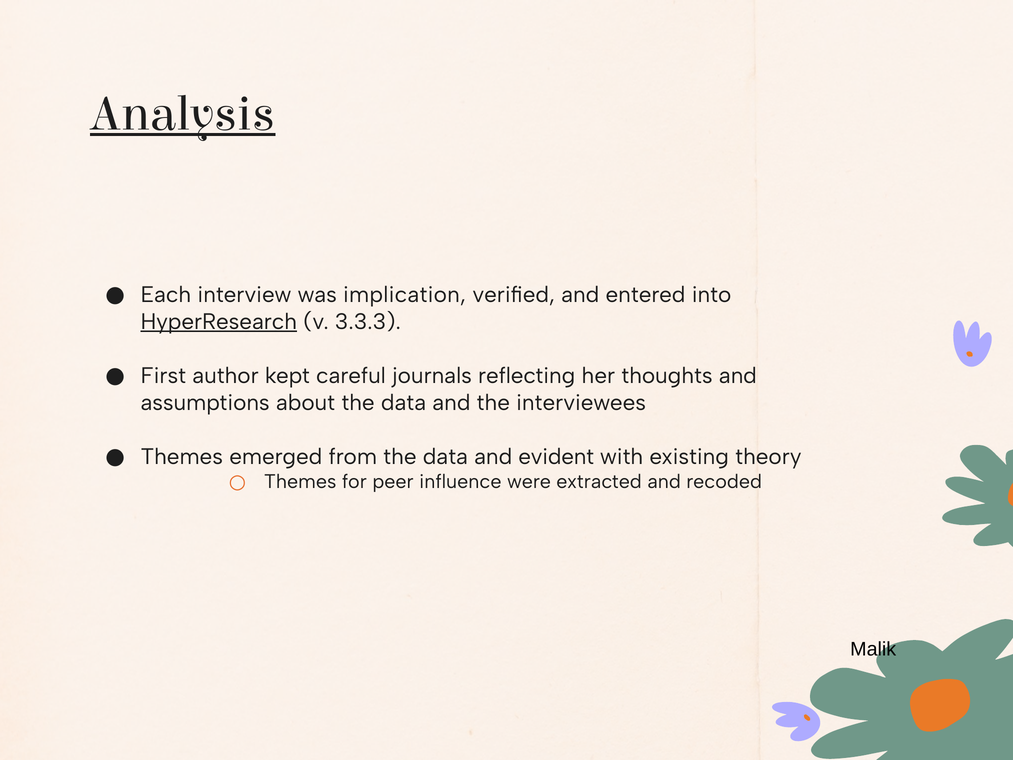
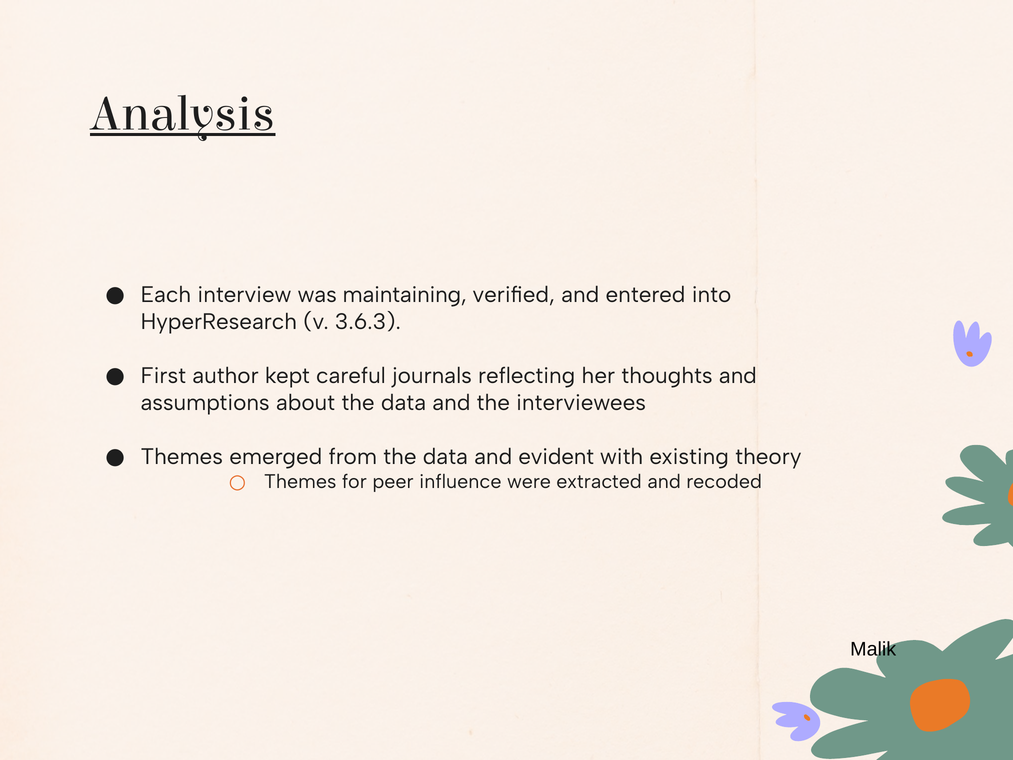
implication: implication -> maintaining
HyperResearch underline: present -> none
3.3.3: 3.3.3 -> 3.6.3
